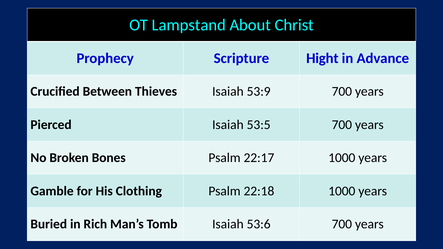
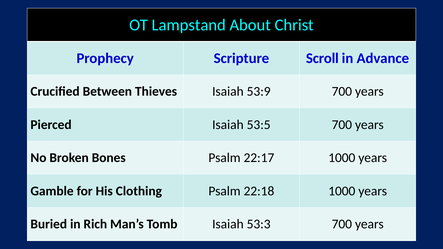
Hight: Hight -> Scroll
53:6: 53:6 -> 53:3
